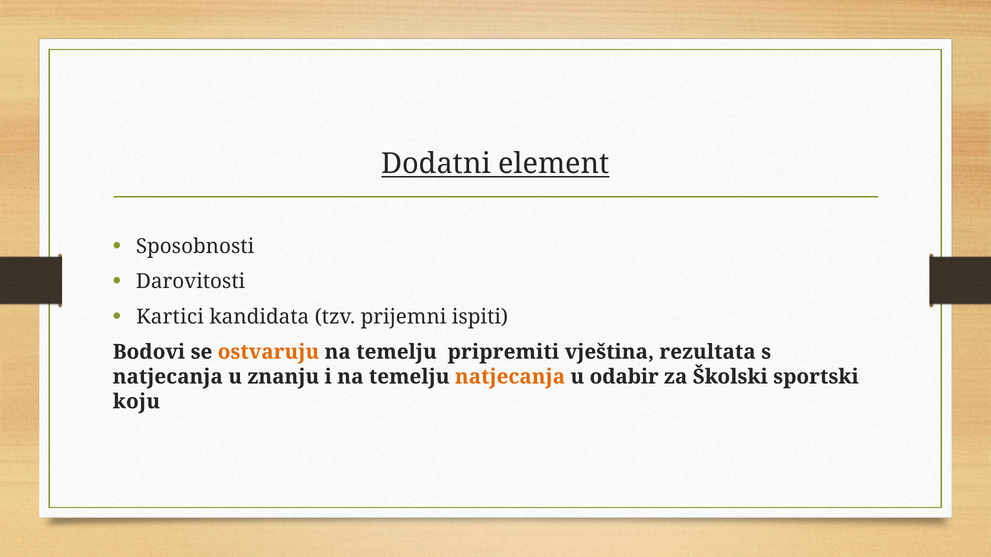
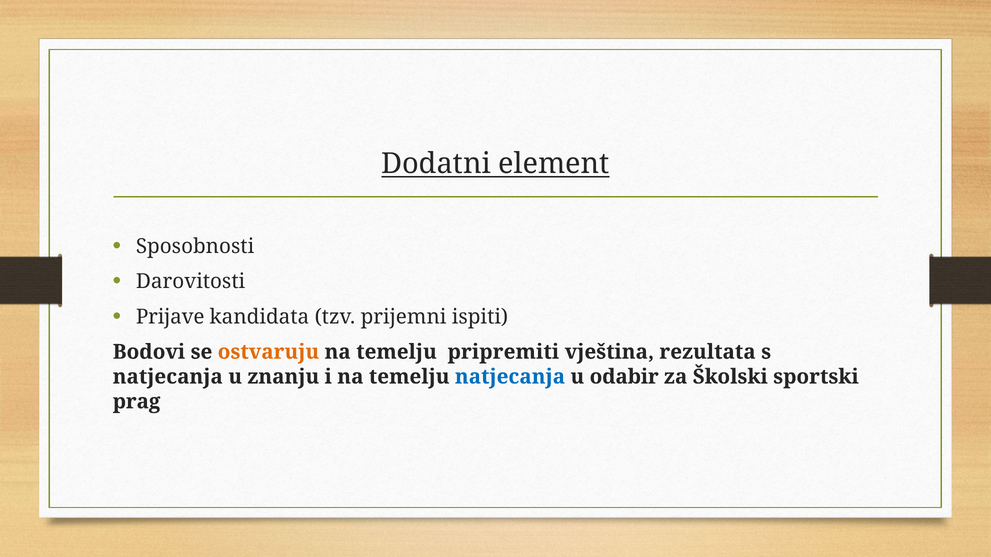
Kartici: Kartici -> Prijave
natjecanja at (510, 377) colour: orange -> blue
koju: koju -> prag
